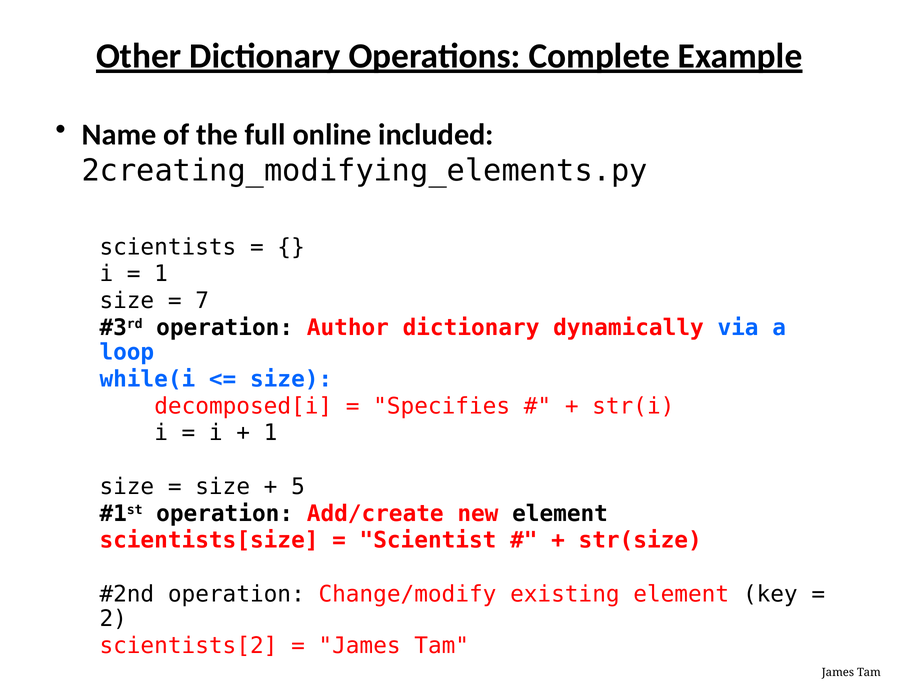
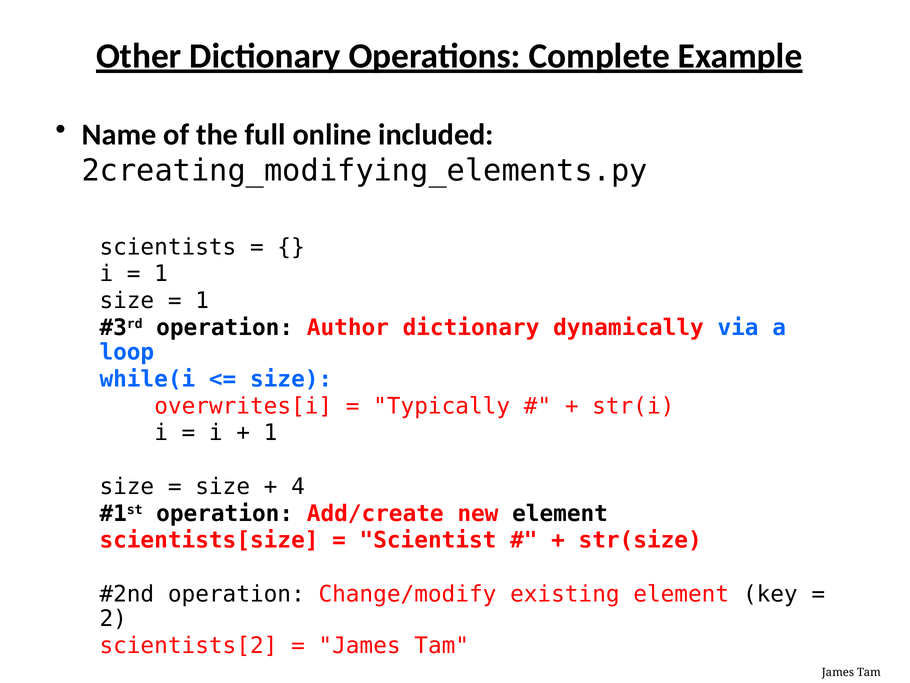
7 at (202, 301): 7 -> 1
decomposed[i: decomposed[i -> overwrites[i
Specifies: Specifies -> Typically
5: 5 -> 4
